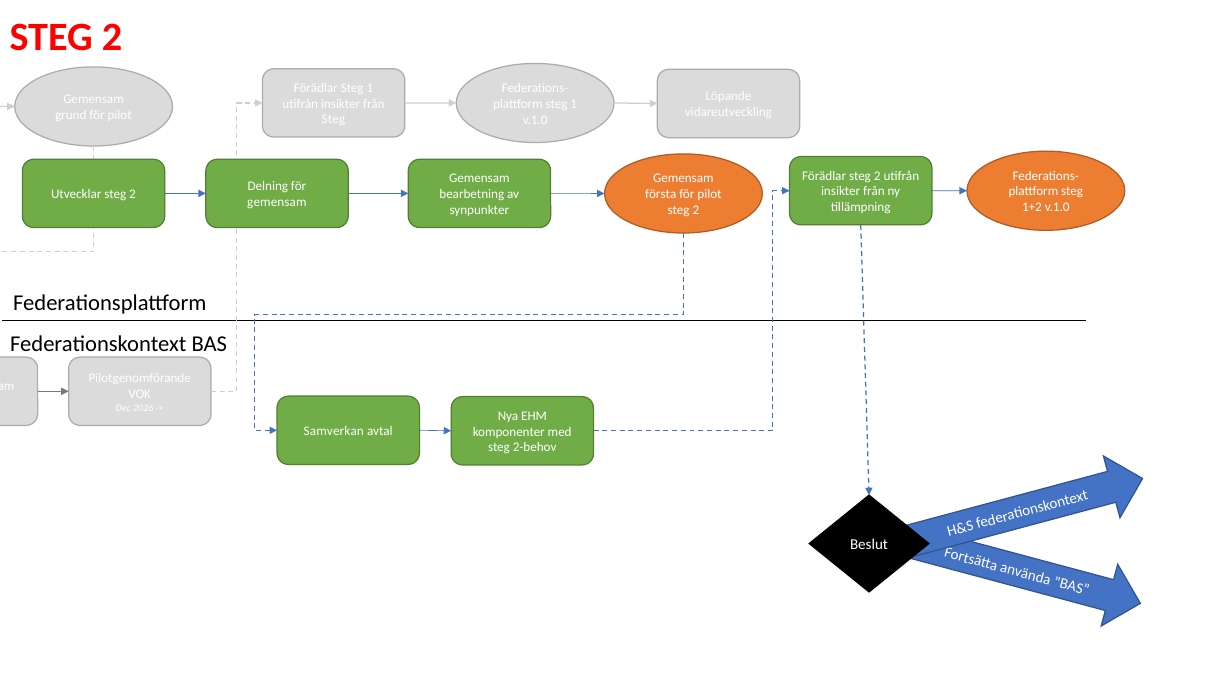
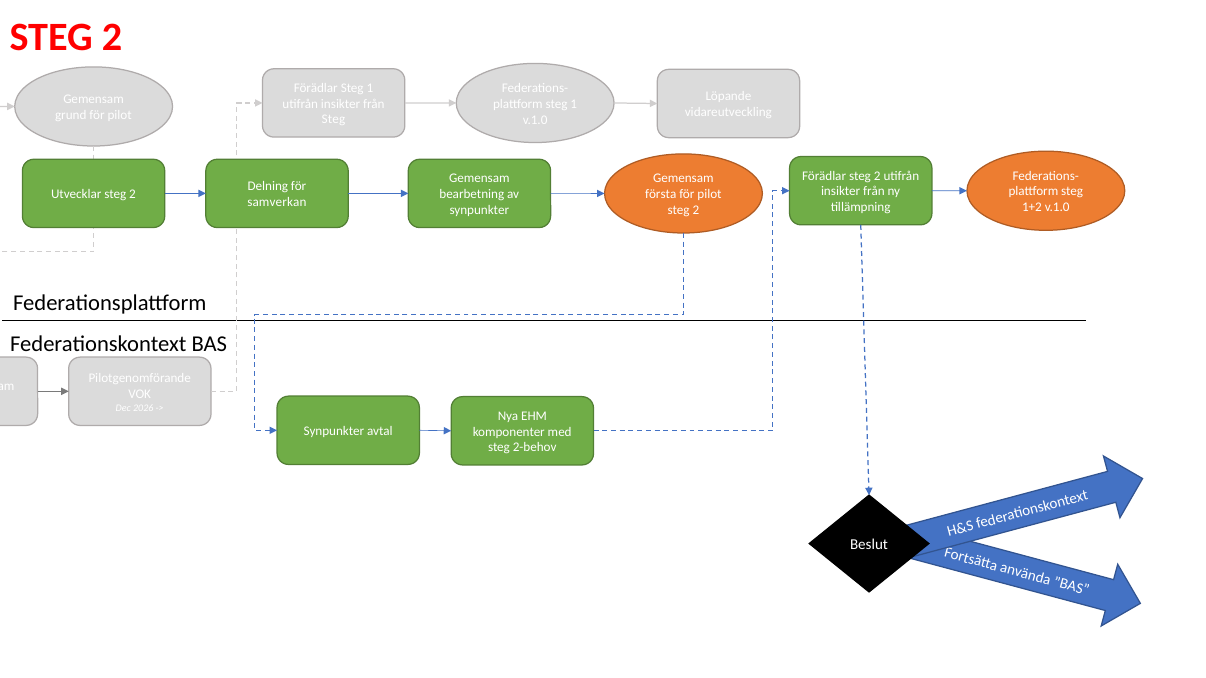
gemensam at (277, 202): gemensam -> samverkan
Samverkan at (334, 431): Samverkan -> Synpunkter
